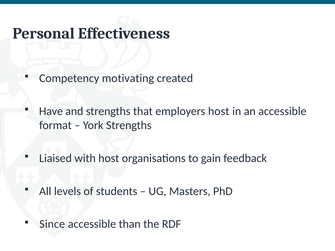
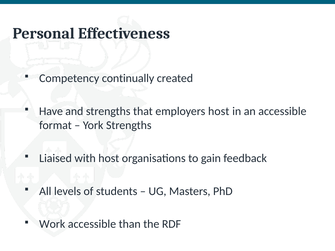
motivating: motivating -> continually
Since: Since -> Work
